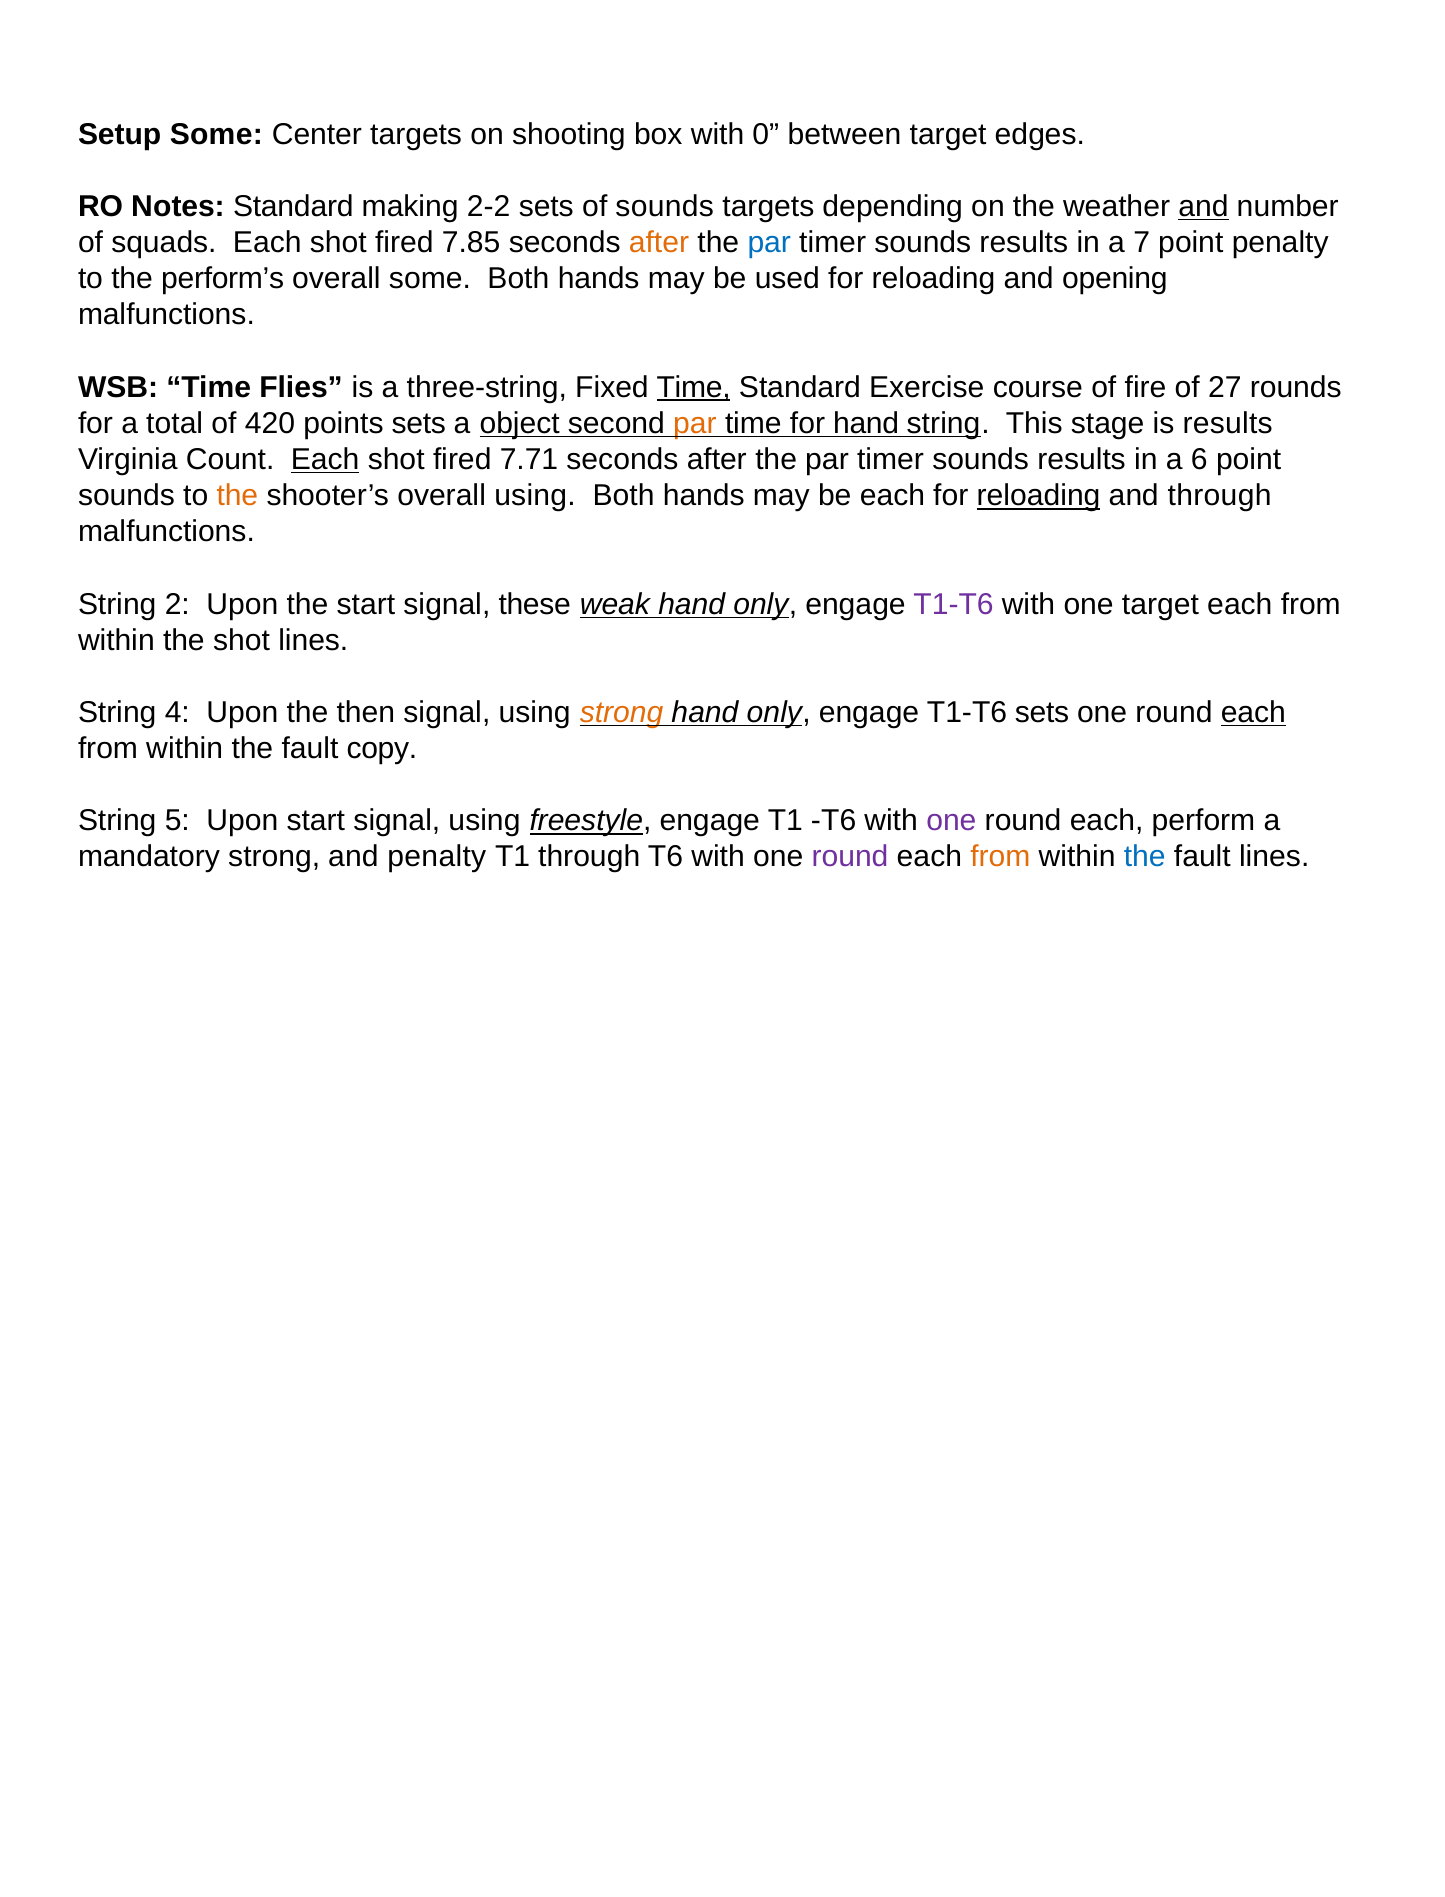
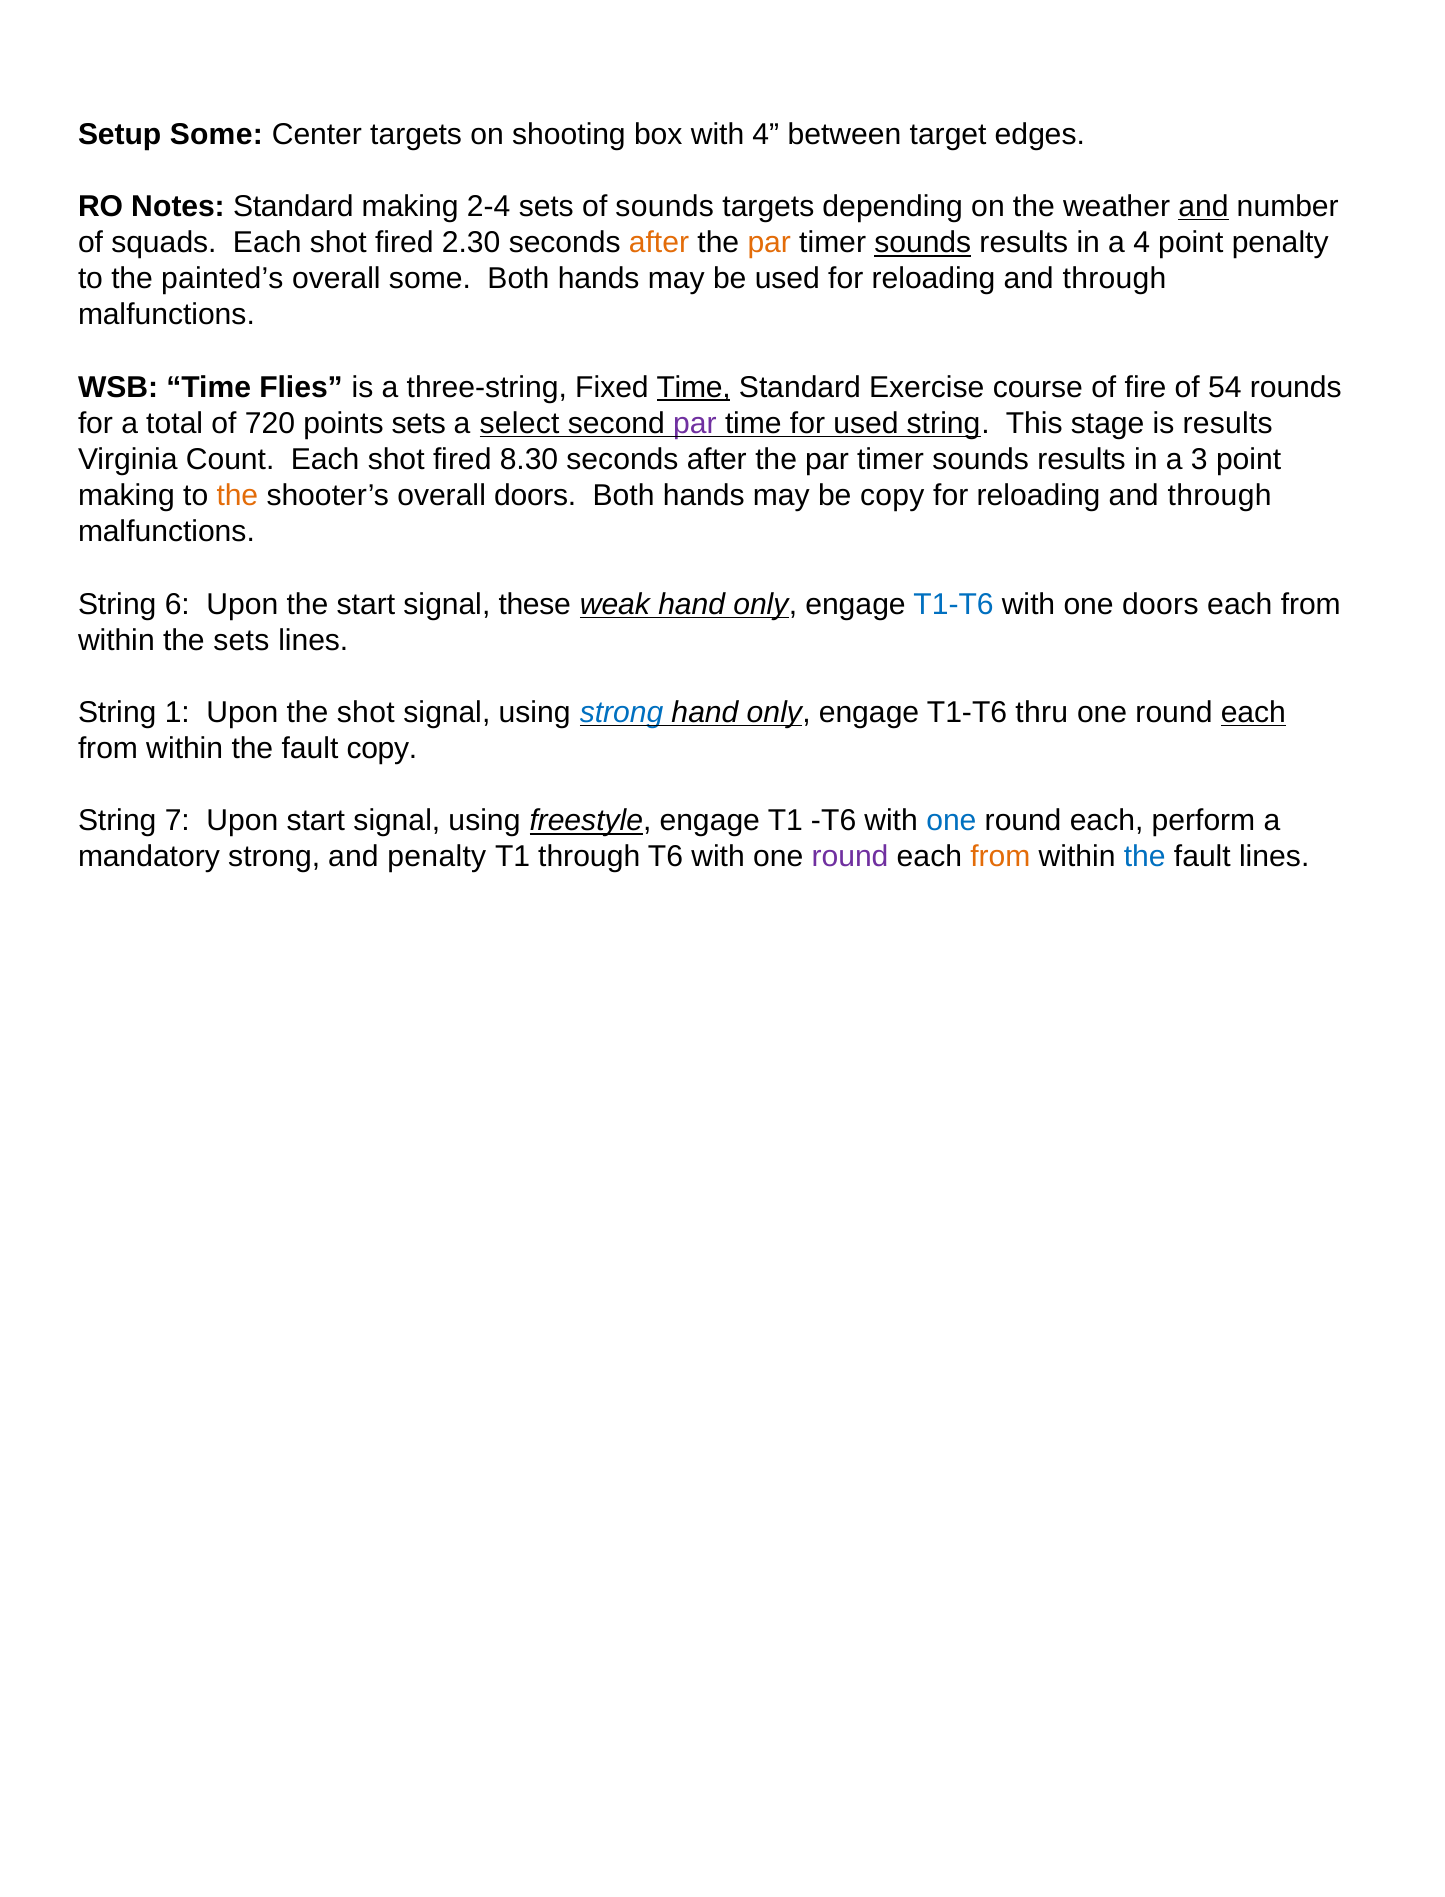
with 0: 0 -> 4
2-2: 2-2 -> 2-4
7.85: 7.85 -> 2.30
par at (769, 243) colour: blue -> orange
sounds at (923, 243) underline: none -> present
a 7: 7 -> 4
perform’s: perform’s -> painted’s
opening at (1115, 279): opening -> through
27: 27 -> 54
420: 420 -> 720
object: object -> select
par at (695, 423) colour: orange -> purple
for hand: hand -> used
Each at (325, 459) underline: present -> none
7.71: 7.71 -> 8.30
6: 6 -> 3
sounds at (126, 496): sounds -> making
overall using: using -> doors
be each: each -> copy
reloading at (1039, 496) underline: present -> none
2: 2 -> 6
T1-T6 at (954, 604) colour: purple -> blue
one target: target -> doors
the shot: shot -> sets
4: 4 -> 1
the then: then -> shot
strong at (622, 712) colour: orange -> blue
T1-T6 sets: sets -> thru
5: 5 -> 7
one at (951, 821) colour: purple -> blue
